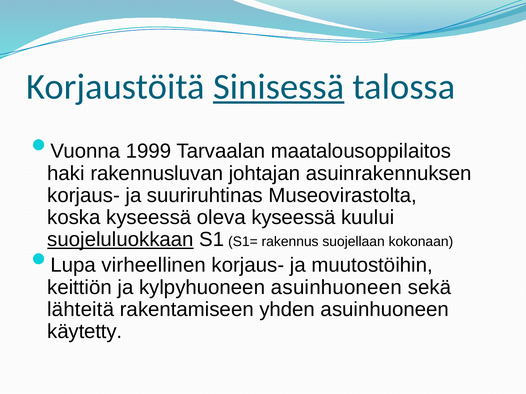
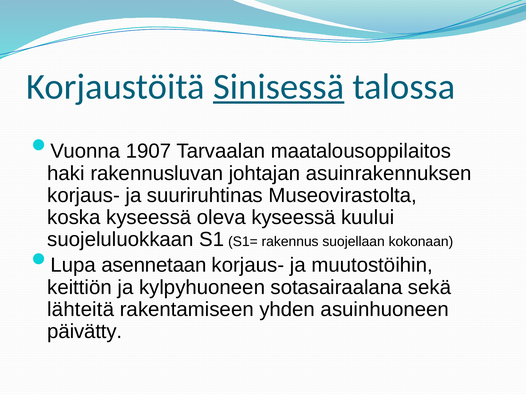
1999: 1999 -> 1907
suojeluluokkaan underline: present -> none
virheellinen: virheellinen -> asennetaan
kylpyhuoneen asuinhuoneen: asuinhuoneen -> sotasairaalana
käytetty: käytetty -> päivätty
